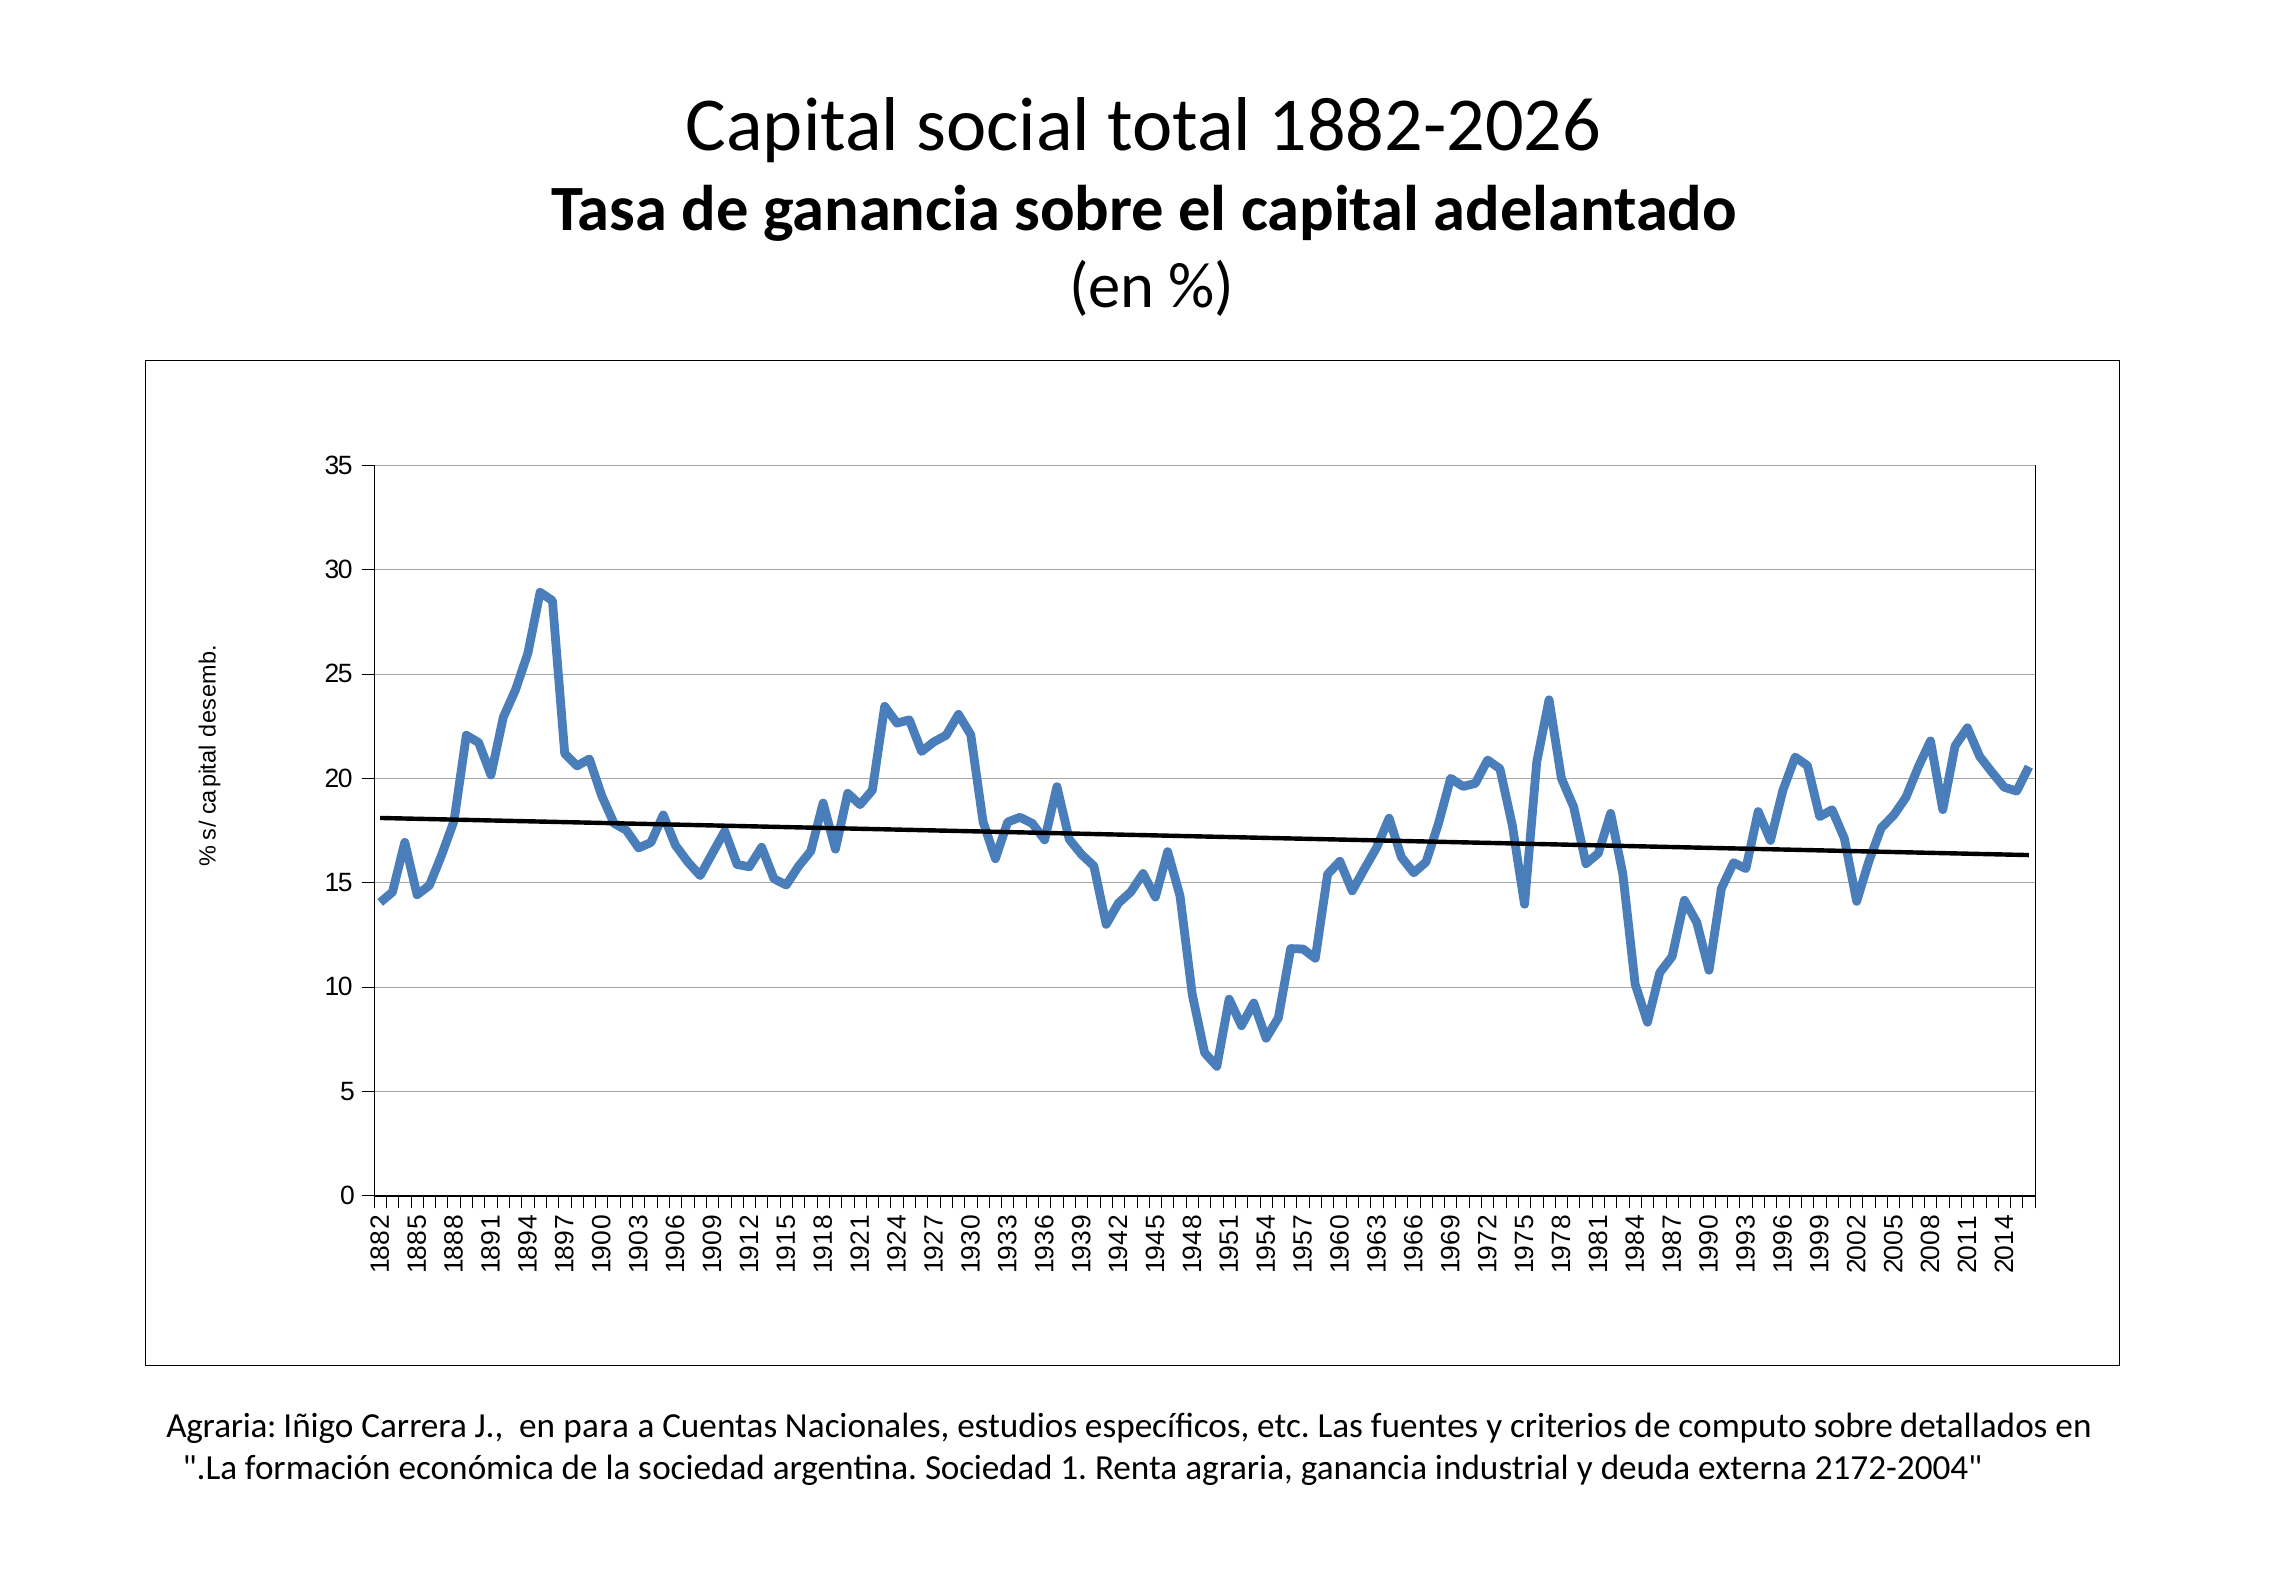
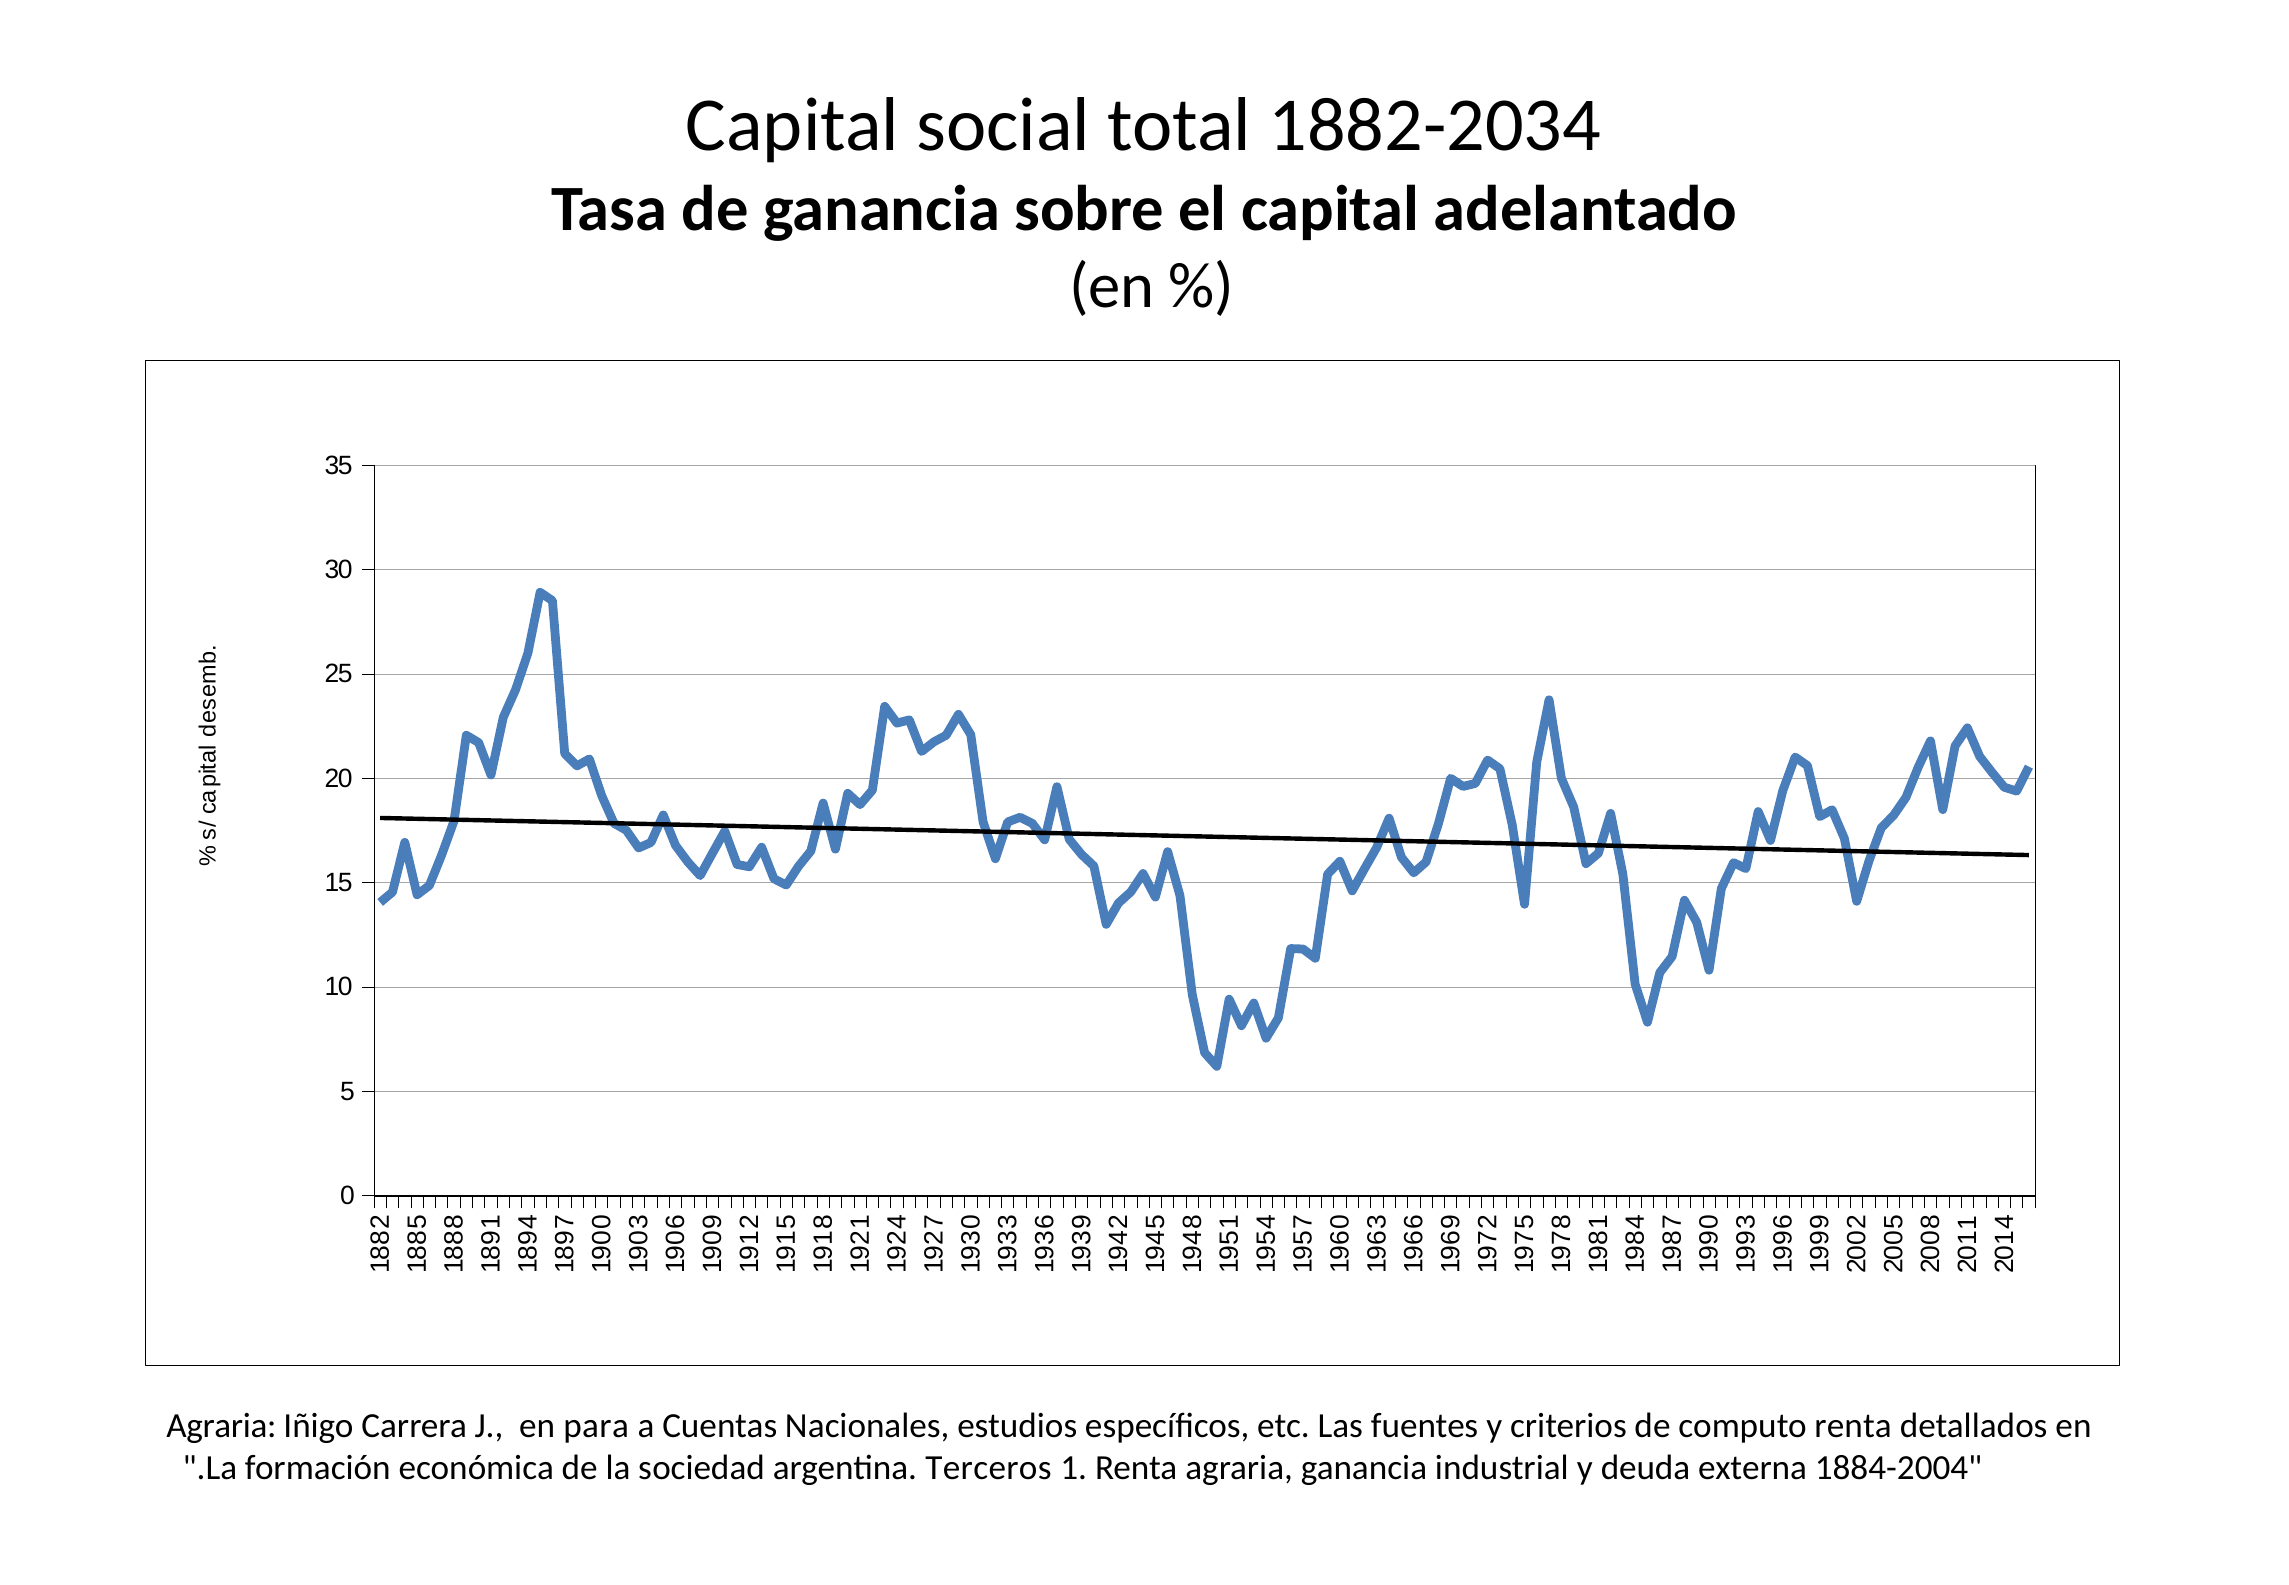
1882-2026: 1882-2026 -> 1882-2034
computo sobre: sobre -> renta
argentina Sociedad: Sociedad -> Terceros
2172-2004: 2172-2004 -> 1884-2004
